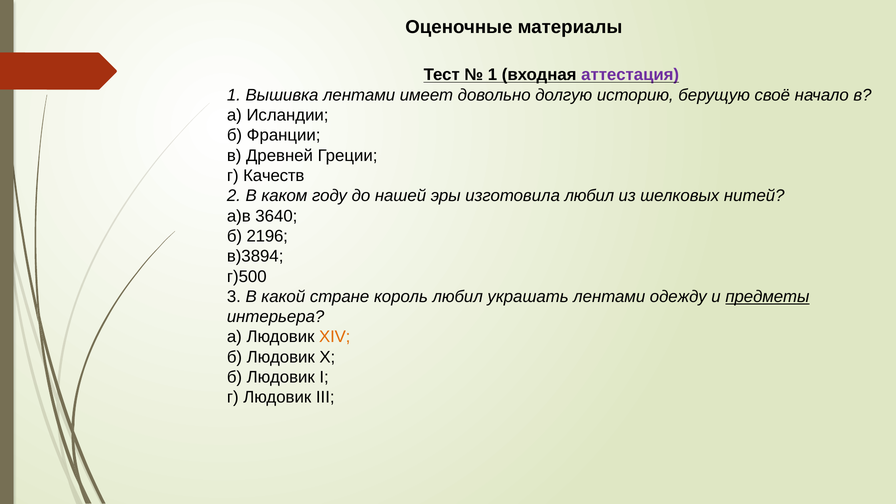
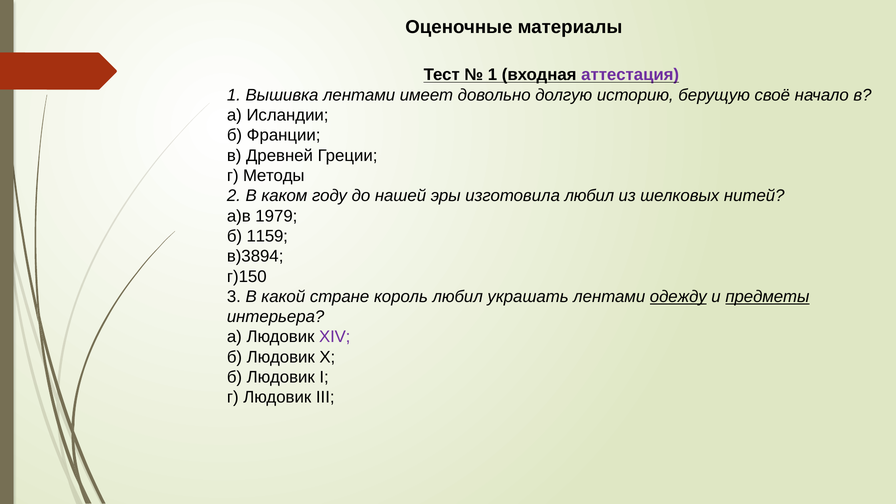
Качеств: Качеств -> Методы
3640: 3640 -> 1979
2196: 2196 -> 1159
г)500: г)500 -> г)150
одежду underline: none -> present
XIV colour: orange -> purple
